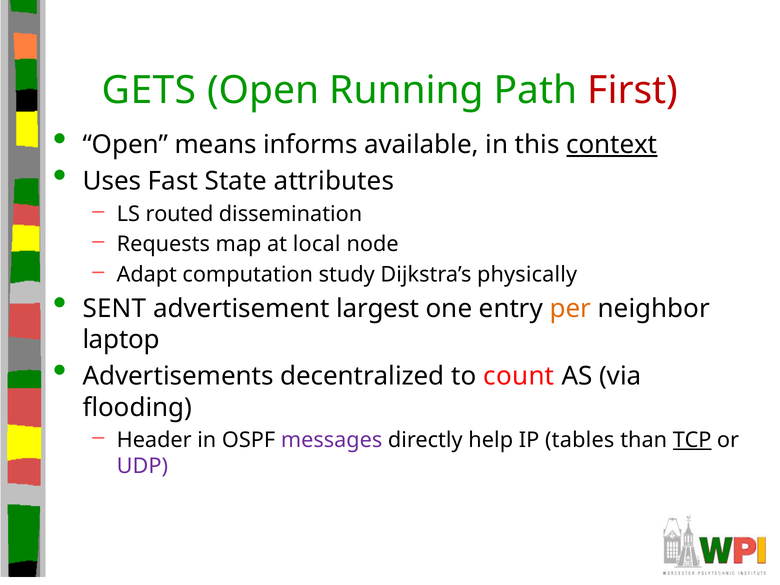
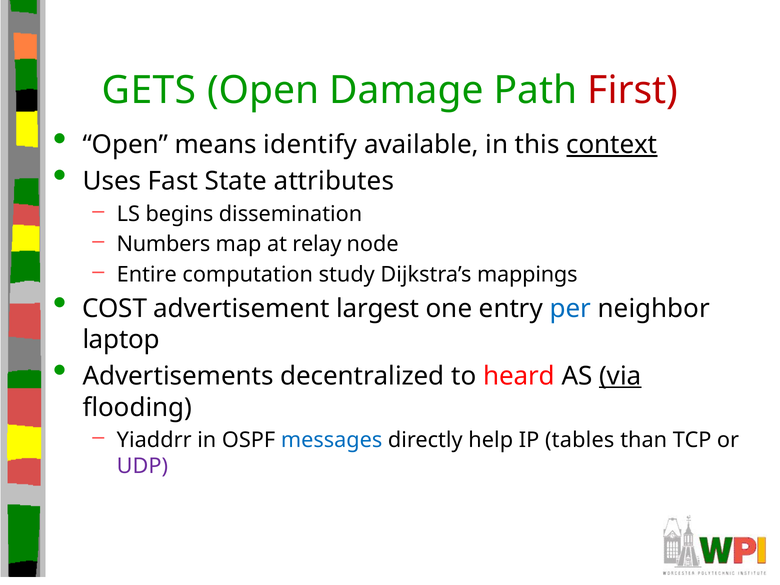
Running: Running -> Damage
informs: informs -> identify
routed: routed -> begins
Requests: Requests -> Numbers
local: local -> relay
Adapt: Adapt -> Entire
physically: physically -> mappings
SENT: SENT -> COST
per colour: orange -> blue
count: count -> heard
via underline: none -> present
Header: Header -> Yiaddrr
messages colour: purple -> blue
TCP underline: present -> none
